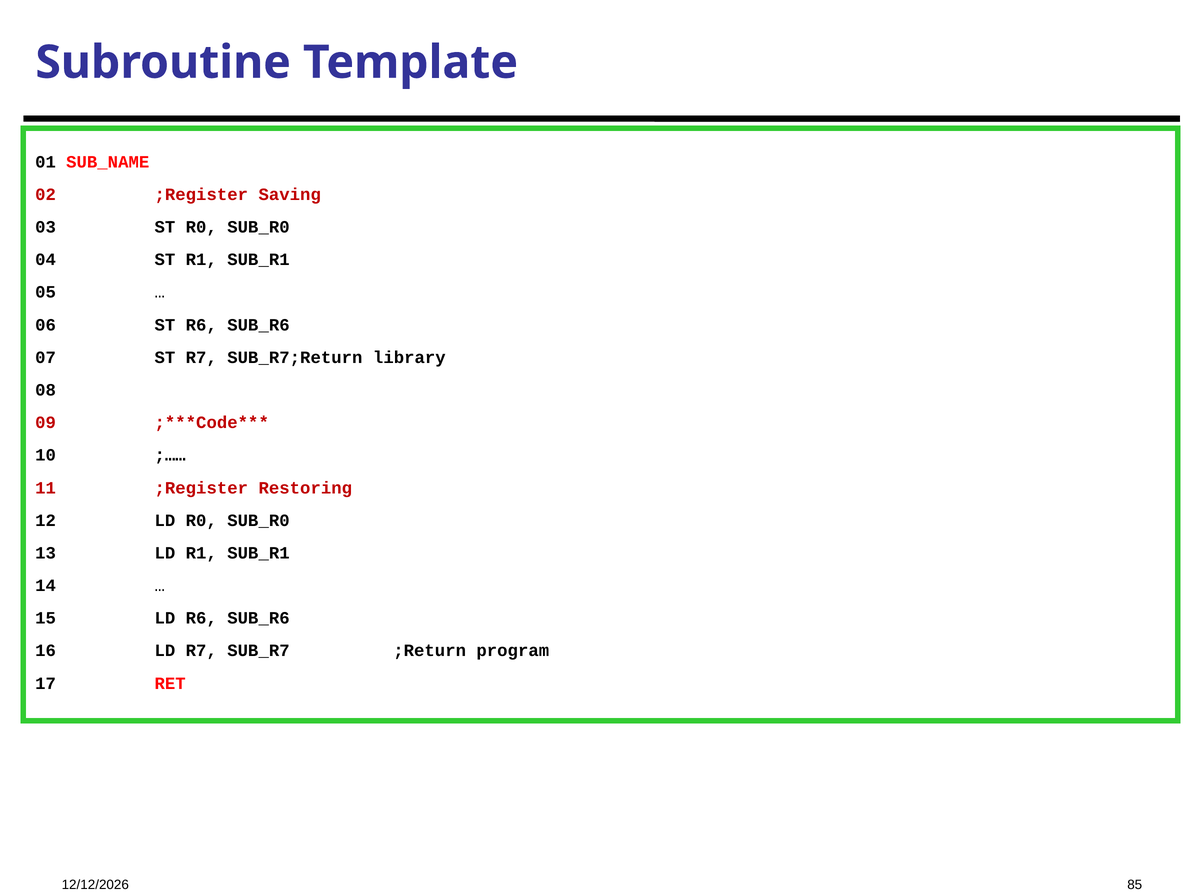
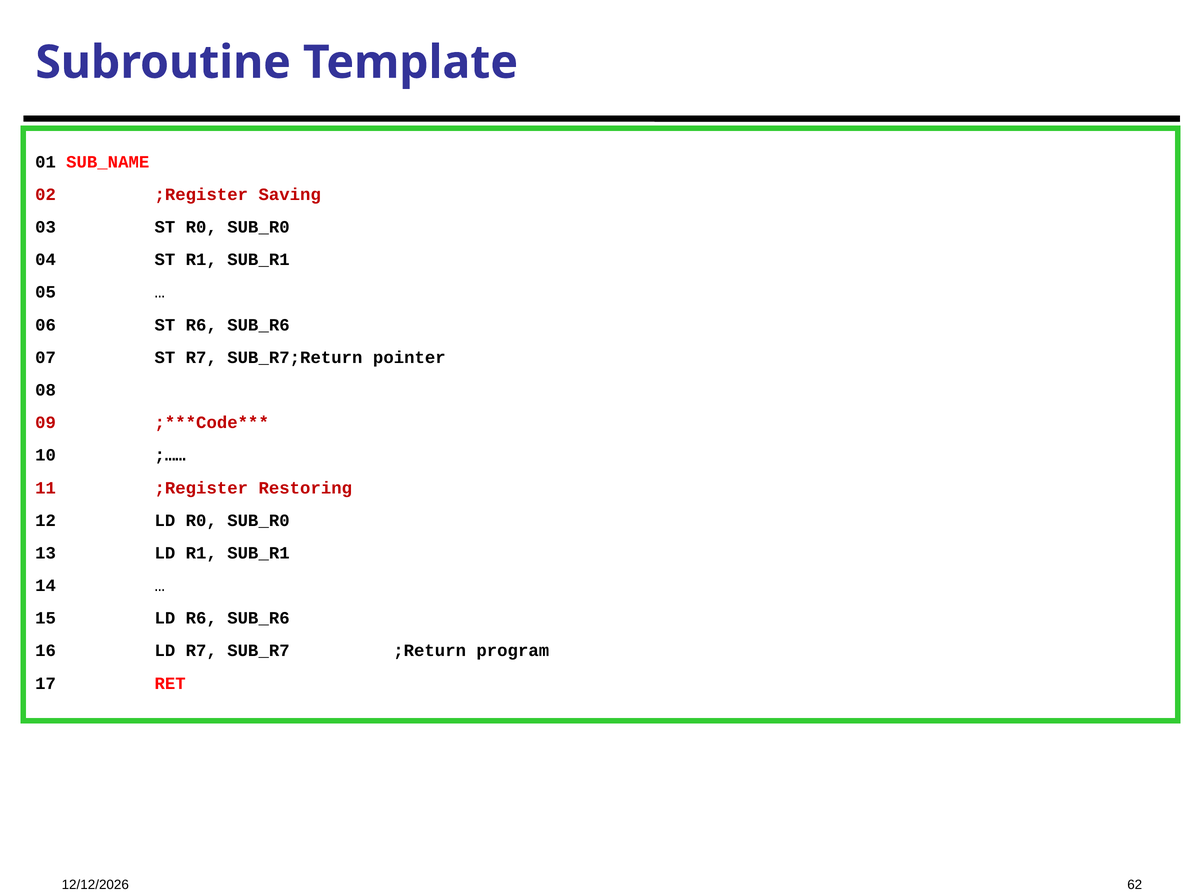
library: library -> pointer
85: 85 -> 62
